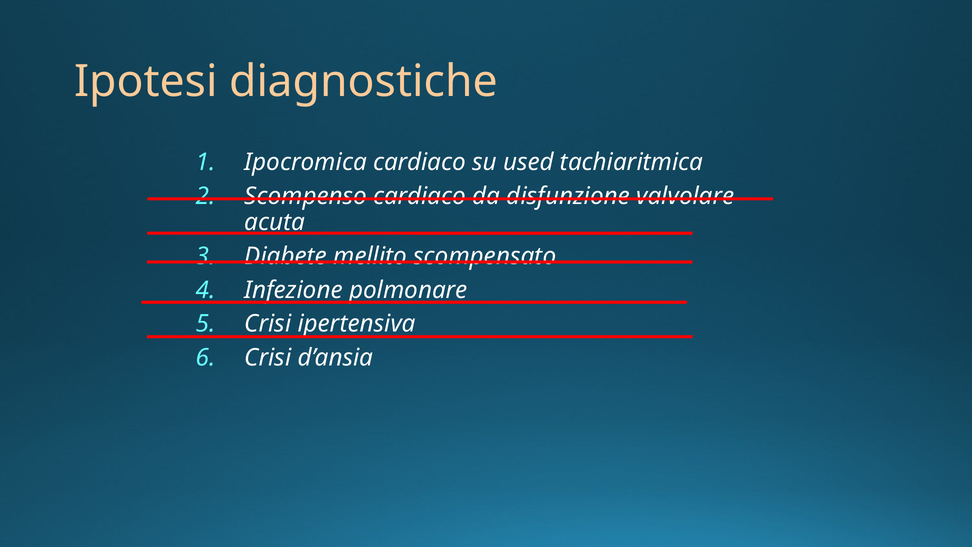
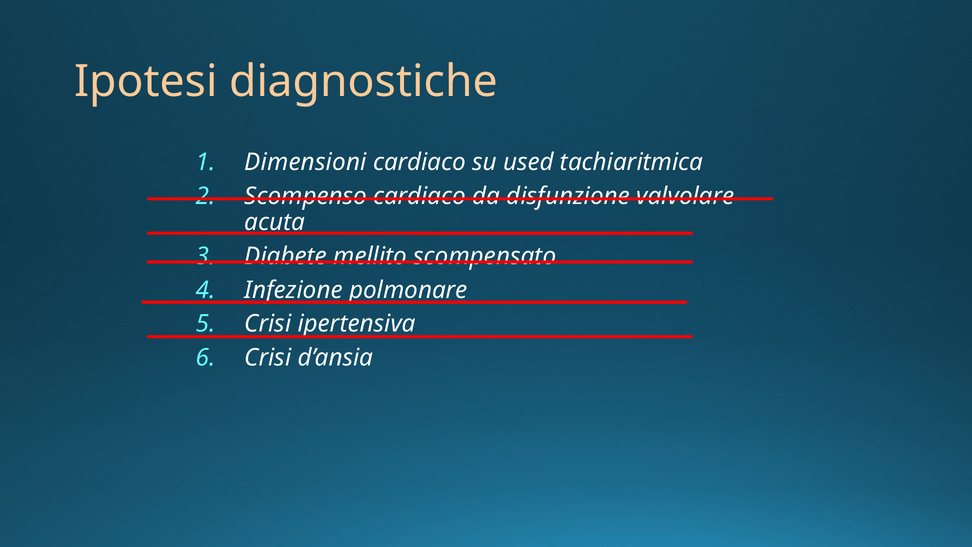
Ipocromica: Ipocromica -> Dimensioni
